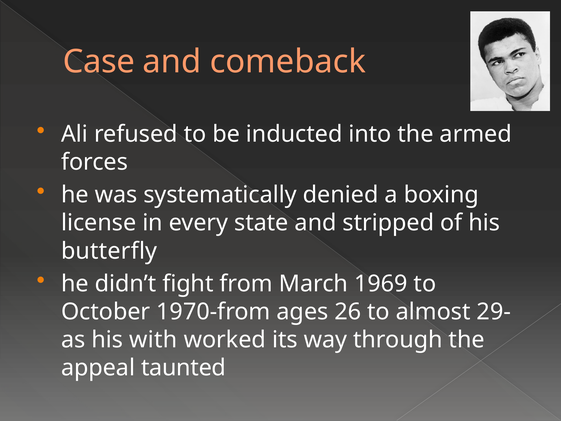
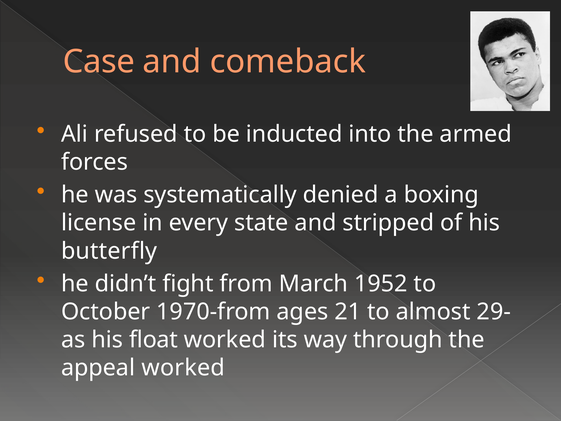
1969: 1969 -> 1952
26: 26 -> 21
with: with -> float
appeal taunted: taunted -> worked
